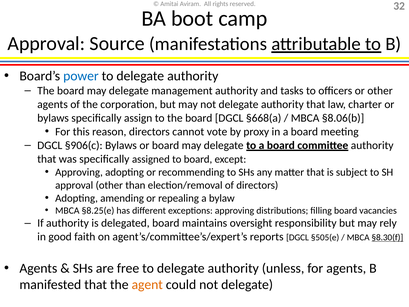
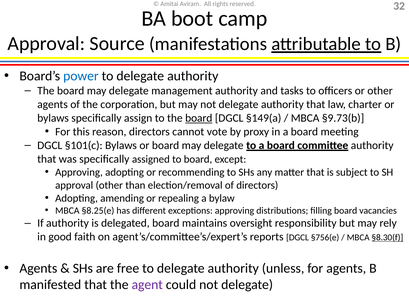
board at (199, 118) underline: none -> present
§668(a: §668(a -> §149(a
§8.06(b: §8.06(b -> §9.73(b
§906(c: §906(c -> §101(c
§505(e: §505(e -> §756(e
agent colour: orange -> purple
